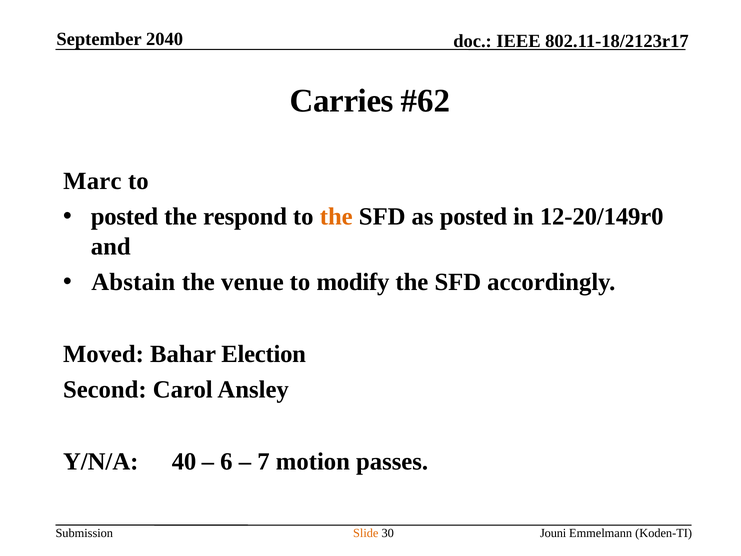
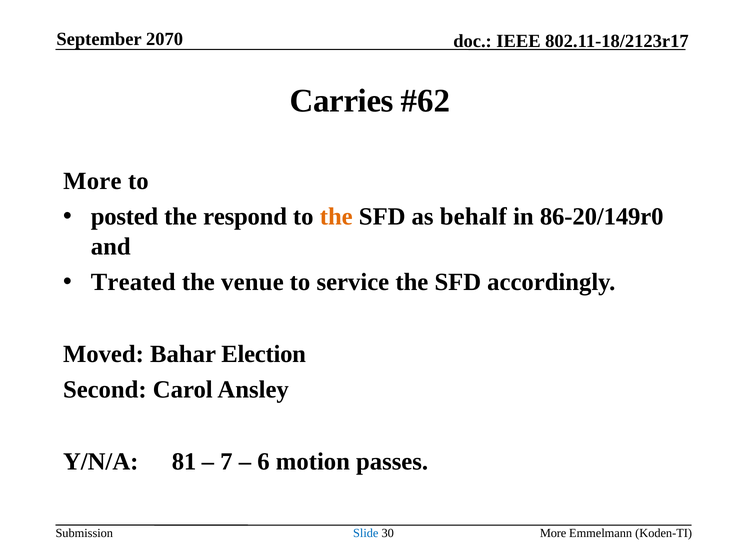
2040: 2040 -> 2070
Marc at (92, 181): Marc -> More
as posted: posted -> behalf
12-20/149r0: 12-20/149r0 -> 86-20/149r0
Abstain: Abstain -> Treated
modify: modify -> service
40: 40 -> 81
6: 6 -> 7
7: 7 -> 6
Slide colour: orange -> blue
Jouni at (553, 533): Jouni -> More
